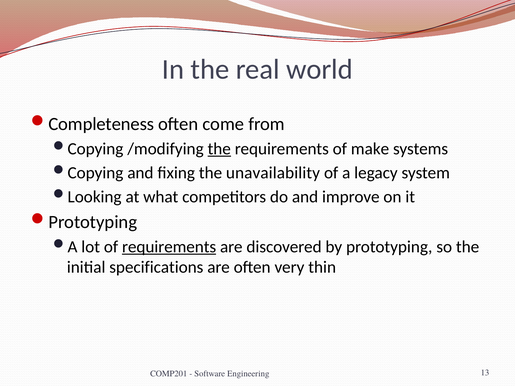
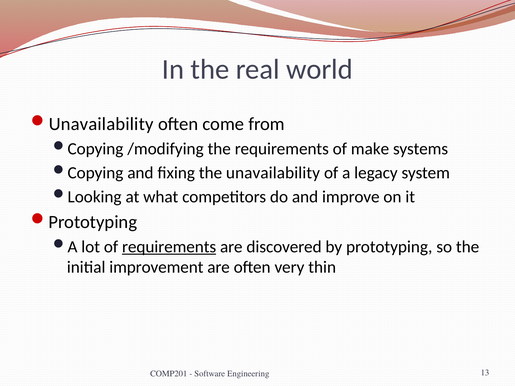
Completeness at (101, 124): Completeness -> Unavailability
the at (219, 149) underline: present -> none
specifications: specifications -> improvement
